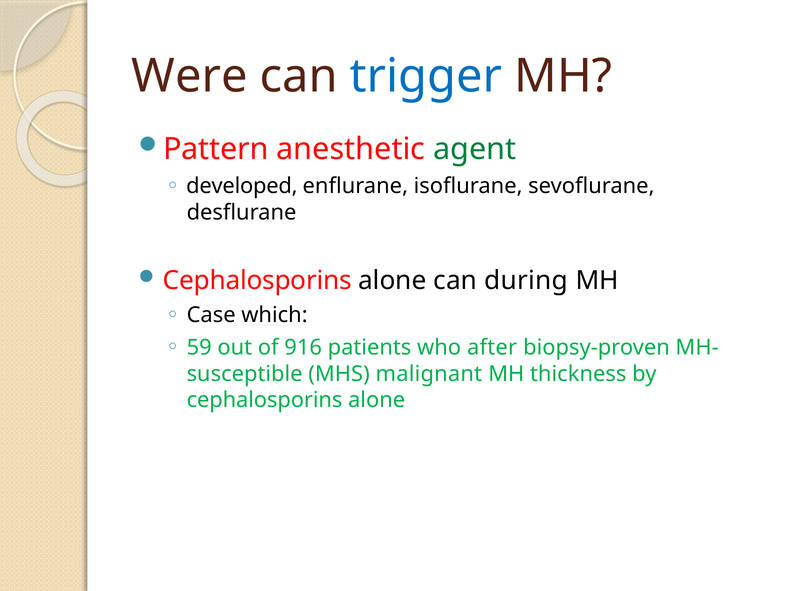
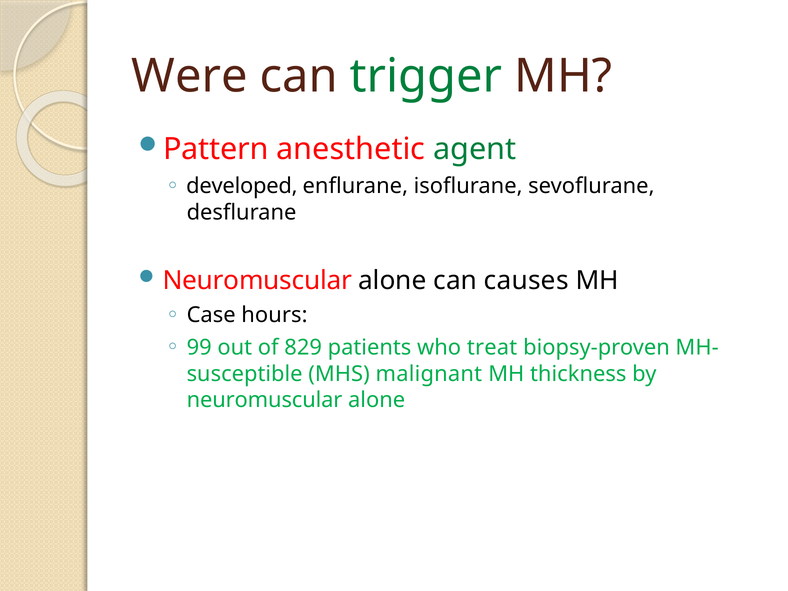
trigger colour: blue -> green
Cephalosporins at (257, 280): Cephalosporins -> Neuromuscular
during: during -> causes
which: which -> hours
59: 59 -> 99
916: 916 -> 829
after: after -> treat
cephalosporins at (265, 400): cephalosporins -> neuromuscular
